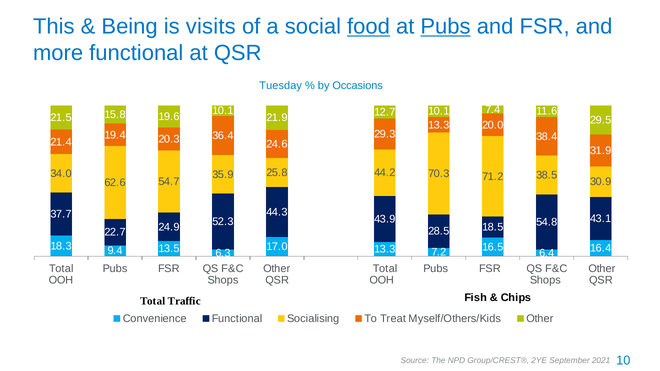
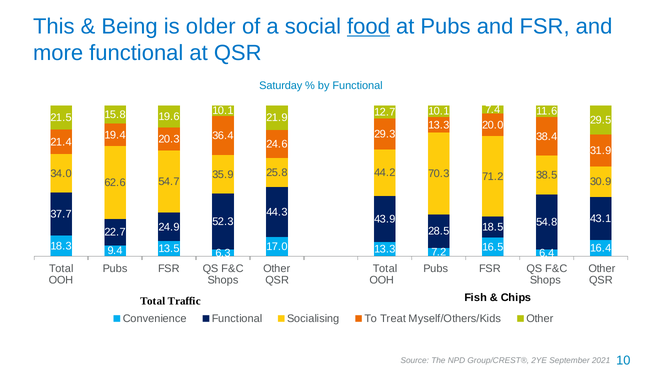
visits: visits -> older
Pubs at (446, 27) underline: present -> none
Tuesday: Tuesday -> Saturday
by Occasions: Occasions -> Functional
